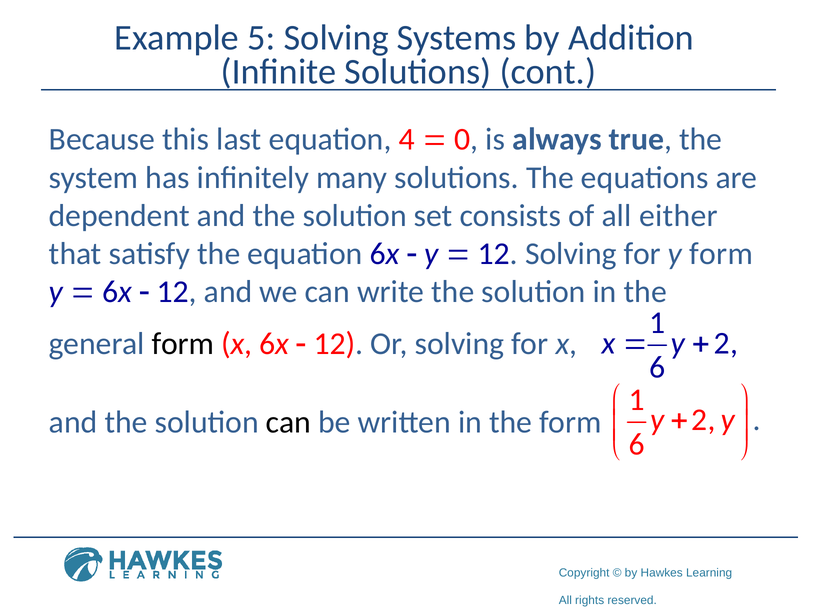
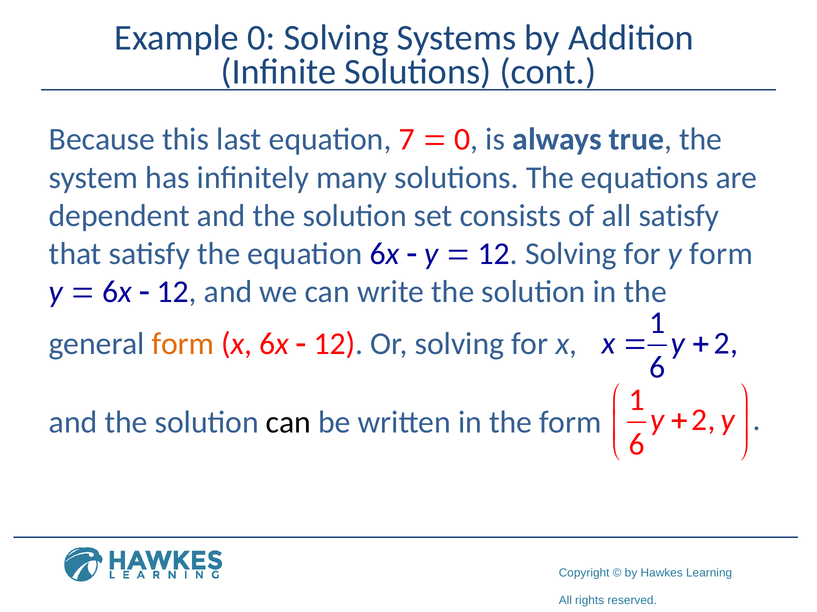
Example 5: 5 -> 0
4: 4 -> 7
all either: either -> satisfy
form at (183, 344) colour: black -> orange
